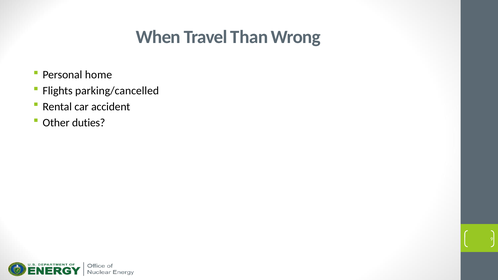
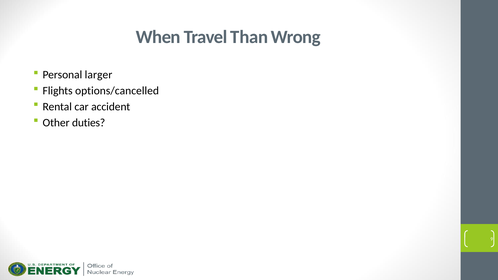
home: home -> larger
parking/cancelled: parking/cancelled -> options/cancelled
